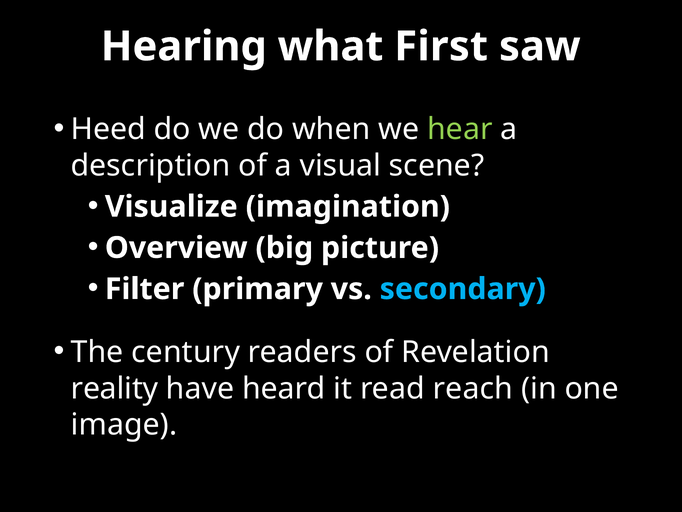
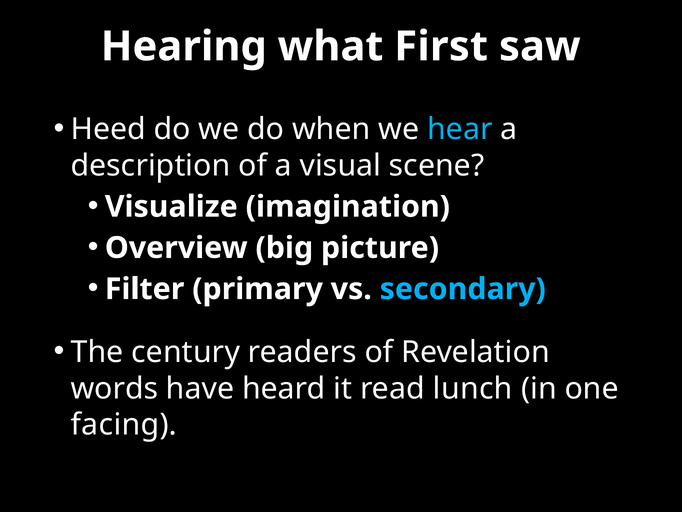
hear colour: light green -> light blue
reality: reality -> words
reach: reach -> lunch
image: image -> facing
